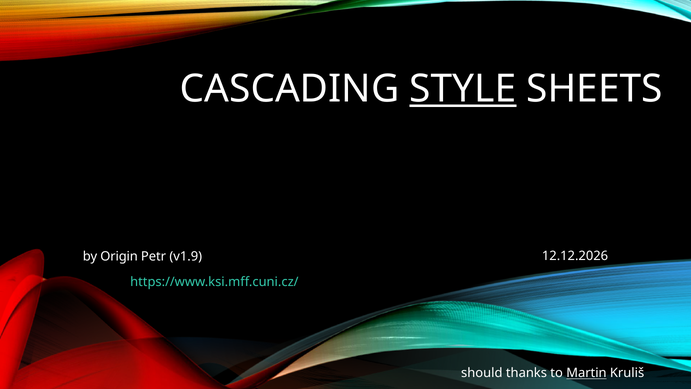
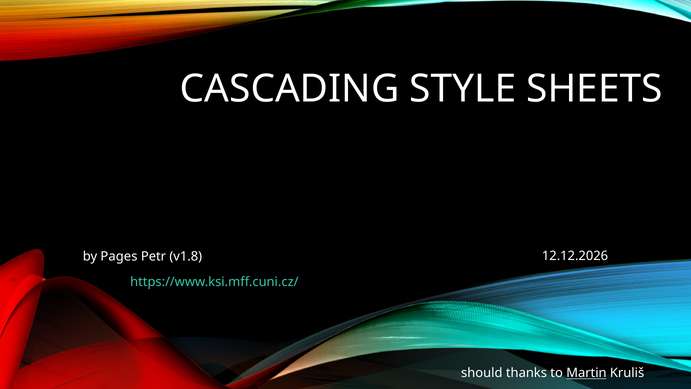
STYLE underline: present -> none
Origin: Origin -> Pages
v1.9: v1.9 -> v1.8
